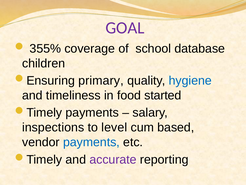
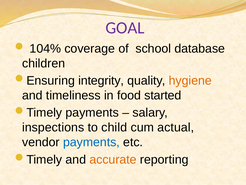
355%: 355% -> 104%
primary: primary -> integrity
hygiene colour: blue -> orange
level: level -> child
based: based -> actual
accurate colour: purple -> orange
